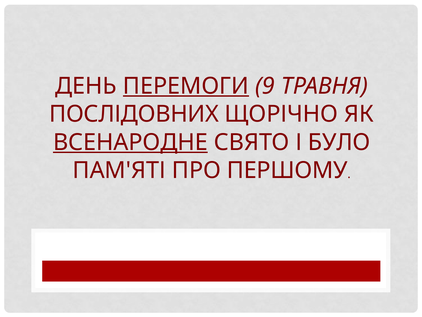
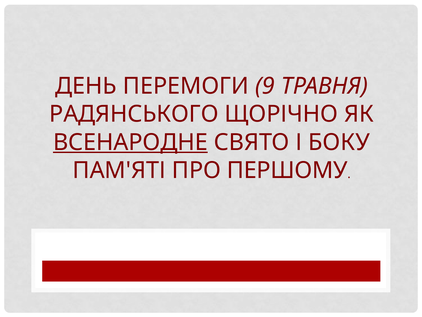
ПЕРЕМОГИ underline: present -> none
ПОСЛІДОВНИХ: ПОСЛІДОВНИХ -> РАДЯНСЬКОГО
БУЛО: БУЛО -> БОКУ
